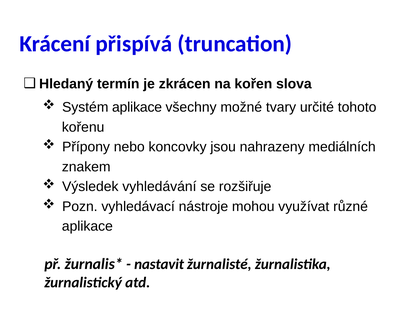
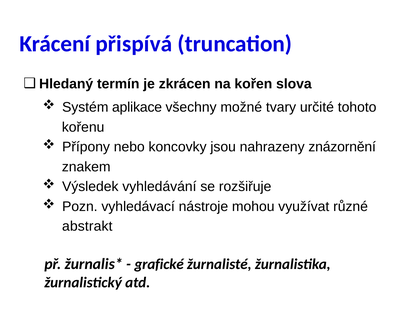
mediálních: mediálních -> znázornění
aplikace at (87, 226): aplikace -> abstrakt
nastavit: nastavit -> grafické
